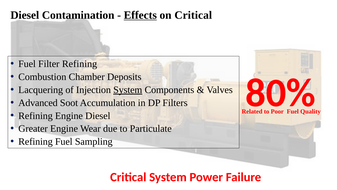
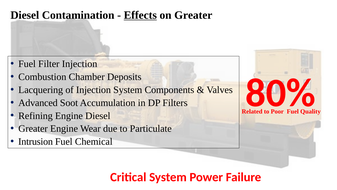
on Critical: Critical -> Greater
Filter Refining: Refining -> Injection
System at (128, 90) underline: present -> none
Refining at (36, 141): Refining -> Intrusion
Sampling: Sampling -> Chemical
